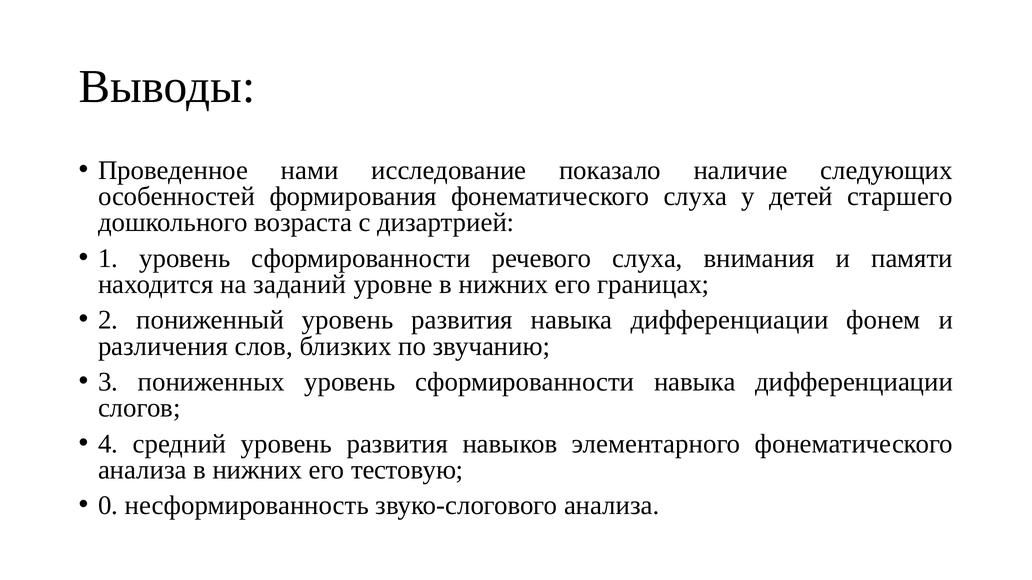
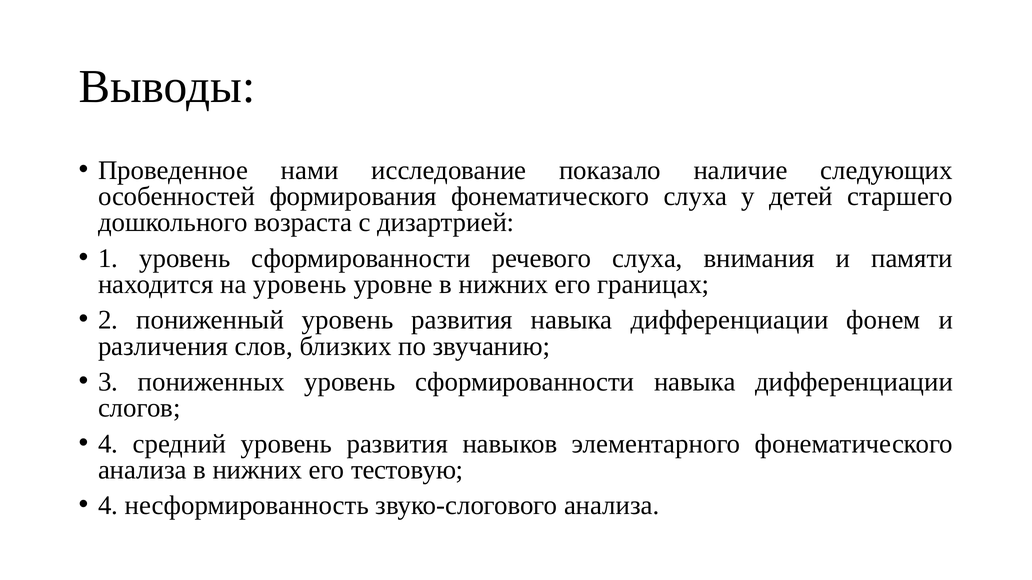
на заданий: заданий -> уровень
0 at (108, 506): 0 -> 4
